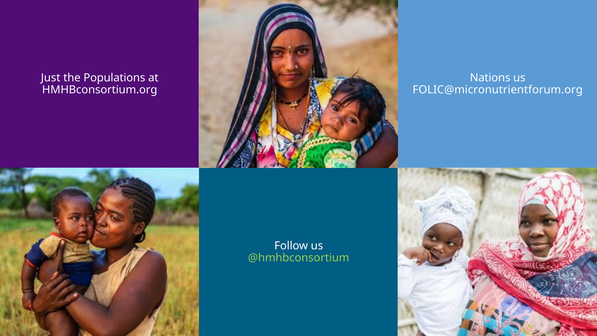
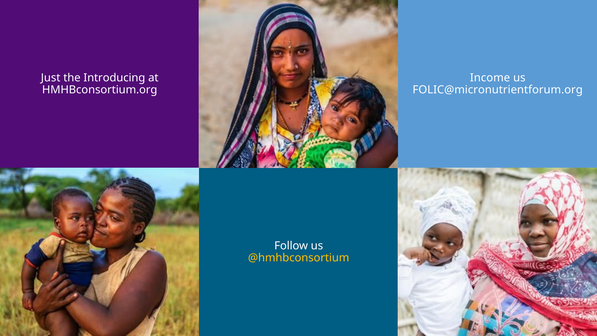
Populations: Populations -> Introducing
Nations: Nations -> Income
@hmhbconsortium colour: light green -> yellow
